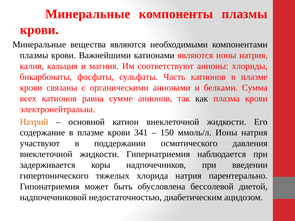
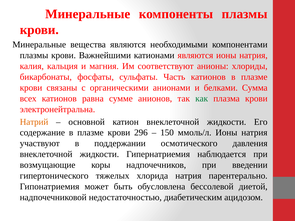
как colour: black -> green
341: 341 -> 296
задерживается: задерживается -> возмущающие
